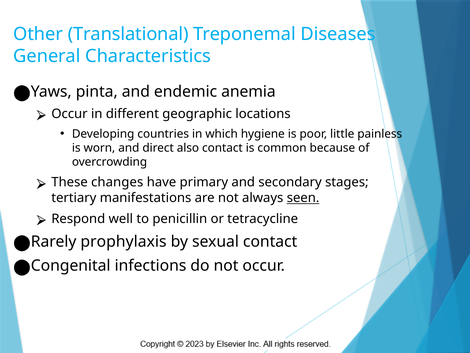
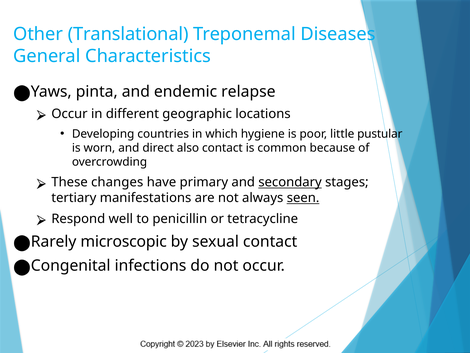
anemia: anemia -> relapse
painless: painless -> pustular
secondary underline: none -> present
prophylaxis: prophylaxis -> microscopic
